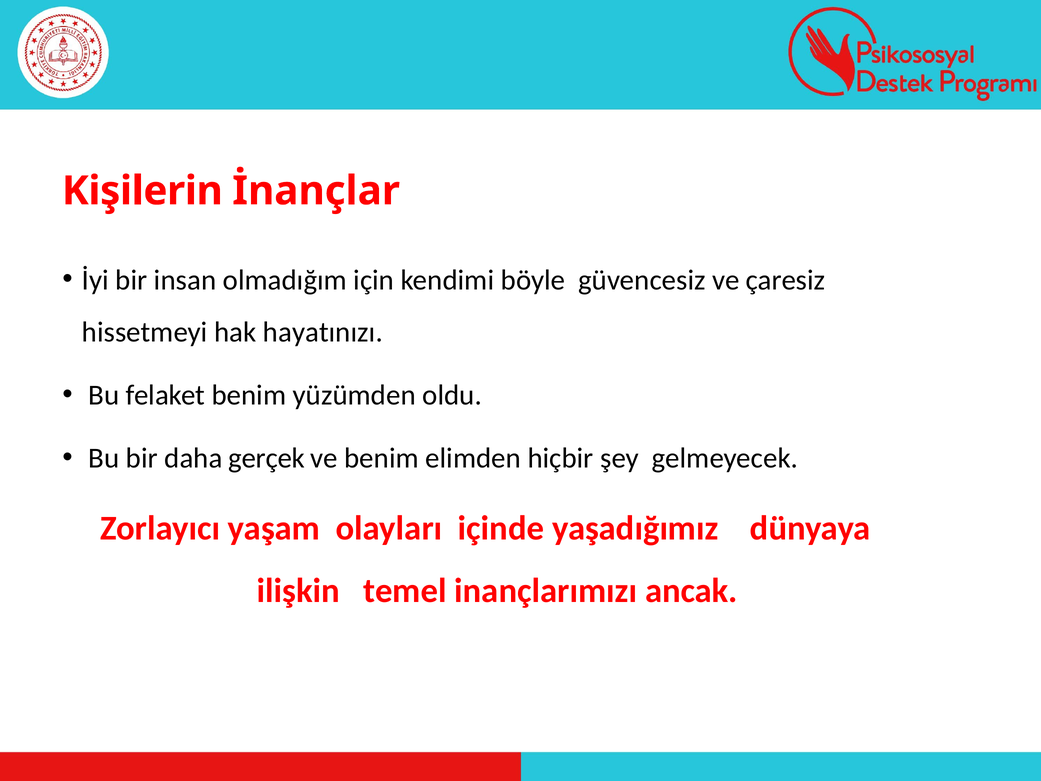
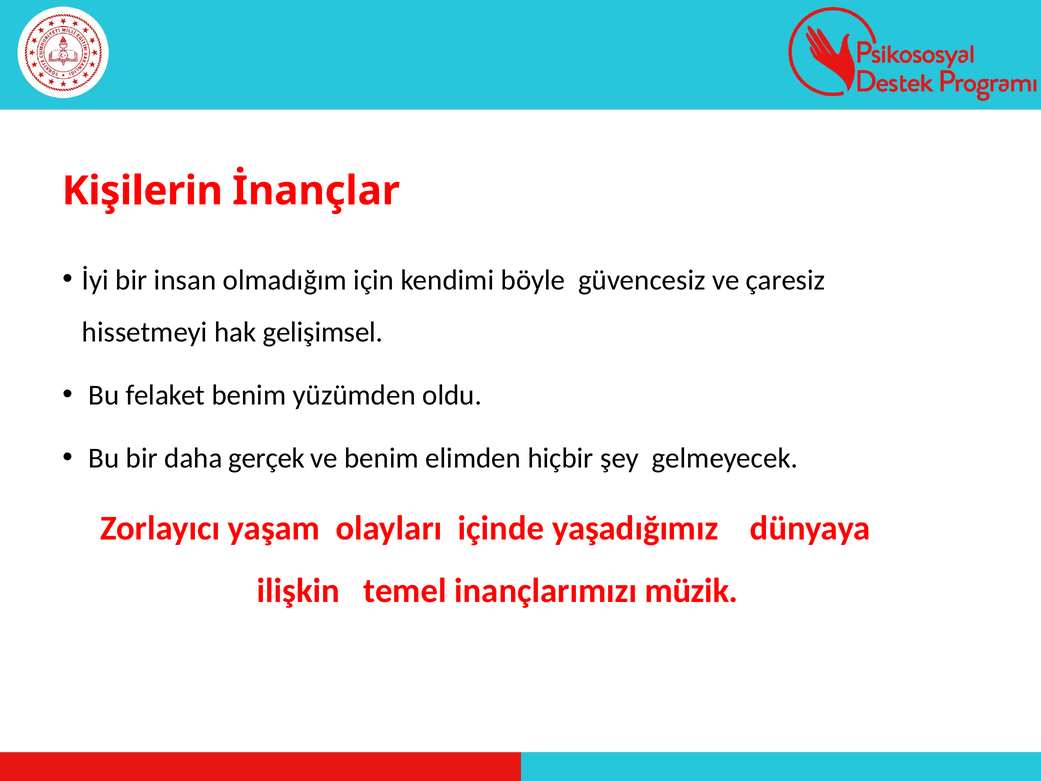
hayatınızı: hayatınızı -> gelişimsel
ancak: ancak -> müzik
